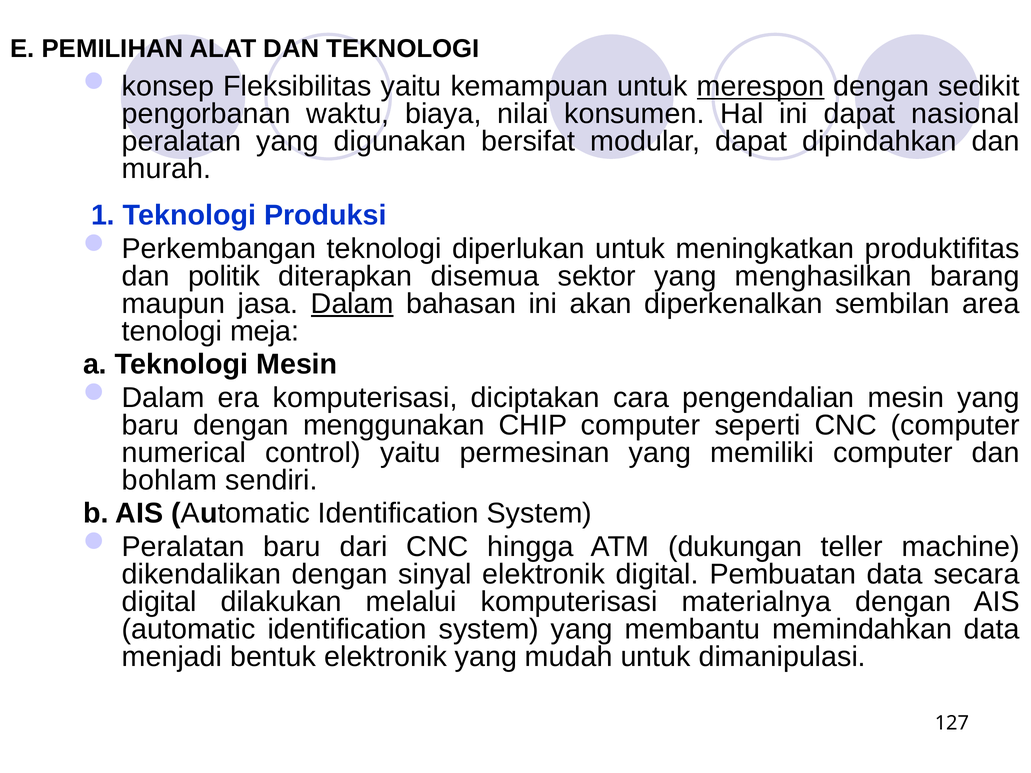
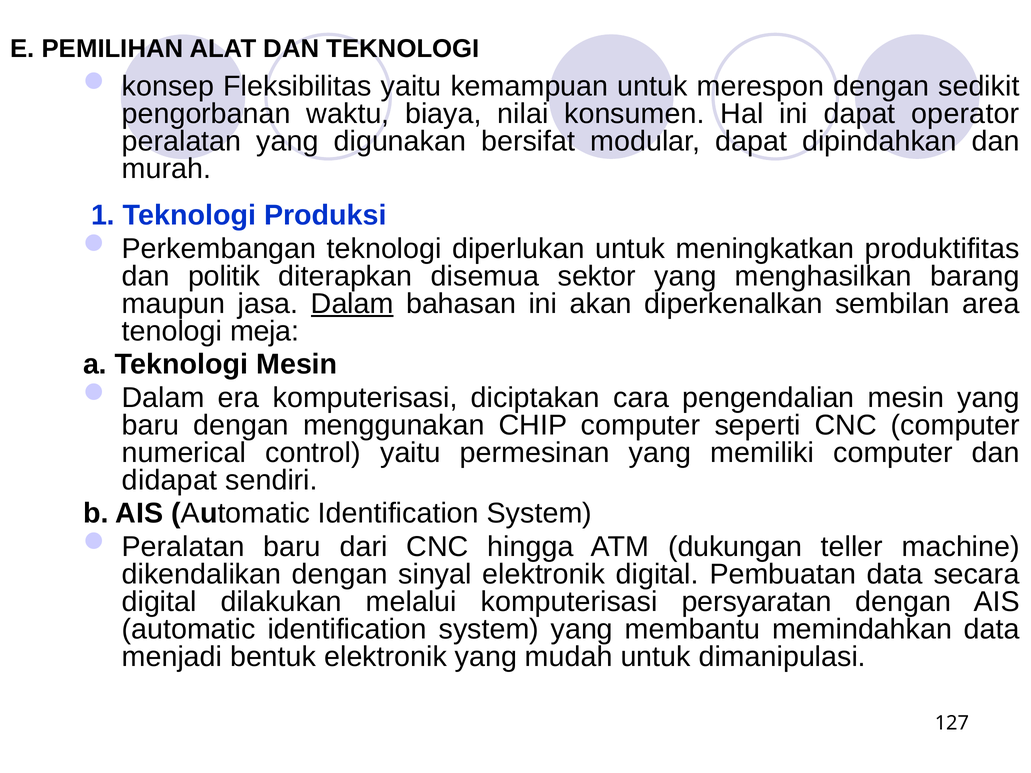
merespon underline: present -> none
nasional: nasional -> operator
bohlam: bohlam -> didapat
materialnya: materialnya -> persyaratan
